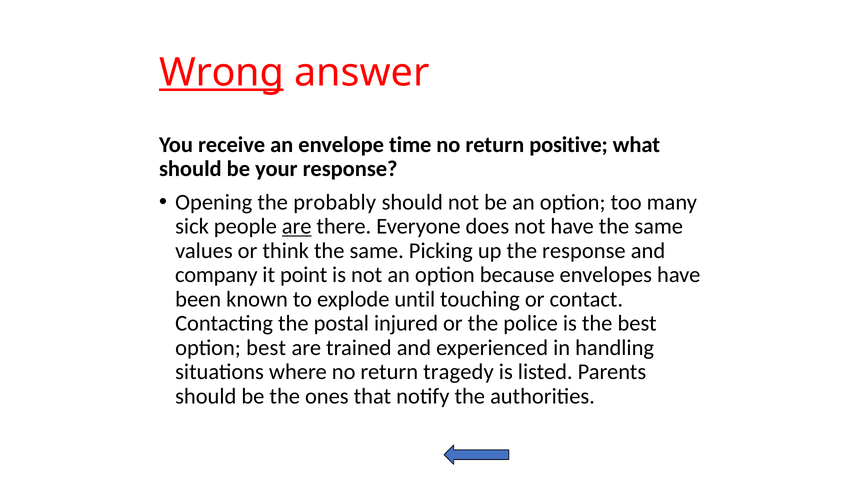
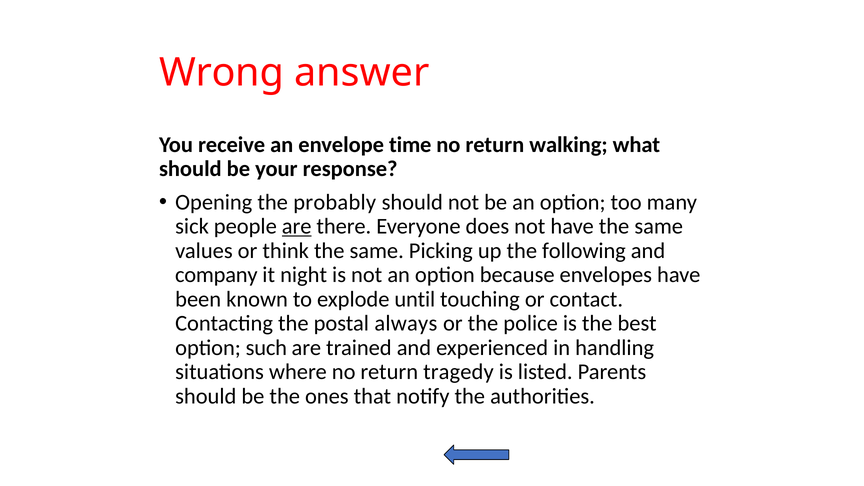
Wrong underline: present -> none
positive: positive -> walking
the response: response -> following
point: point -> night
injured: injured -> always
option best: best -> such
